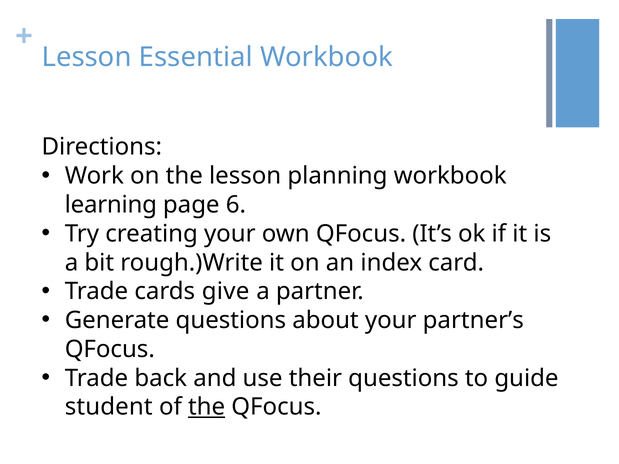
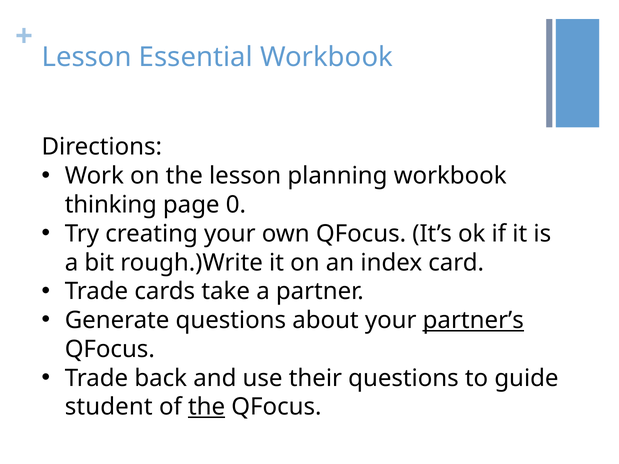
learning: learning -> thinking
6: 6 -> 0
give: give -> take
partner’s underline: none -> present
